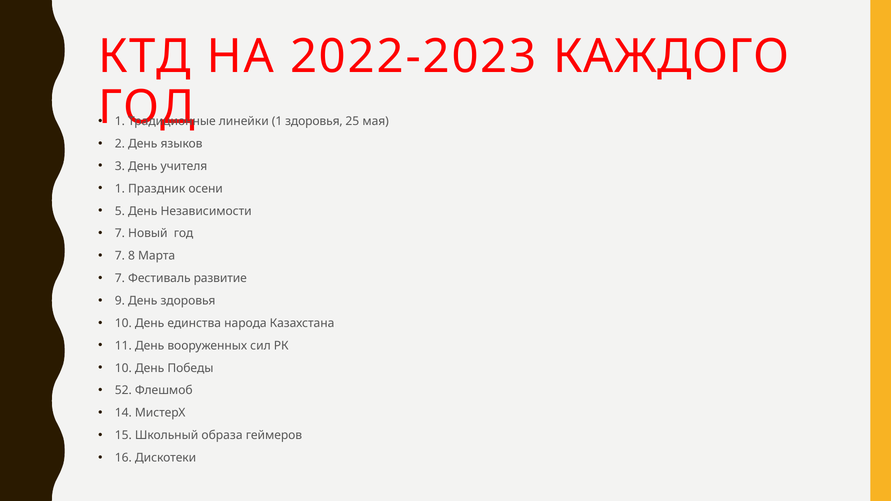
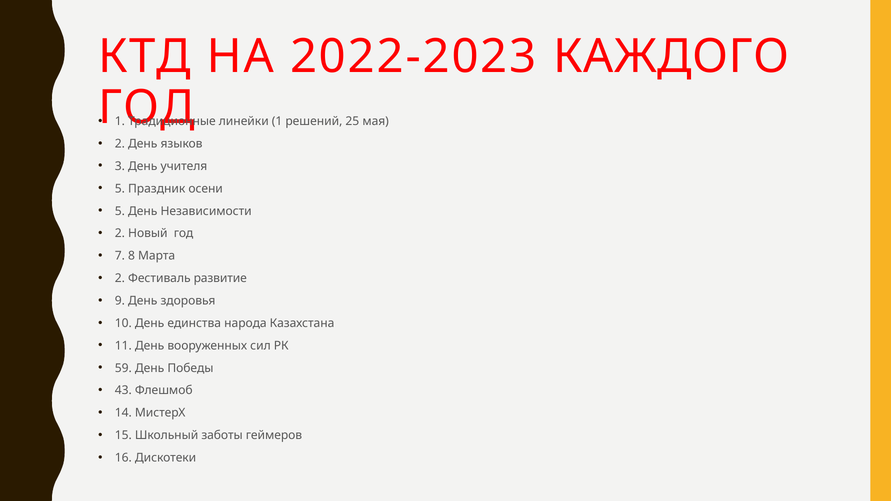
1 здоровья: здоровья -> решений
1 at (120, 189): 1 -> 5
7 at (120, 234): 7 -> 2
7 at (120, 278): 7 -> 2
10 at (123, 368): 10 -> 59
52: 52 -> 43
образа: образа -> заботы
